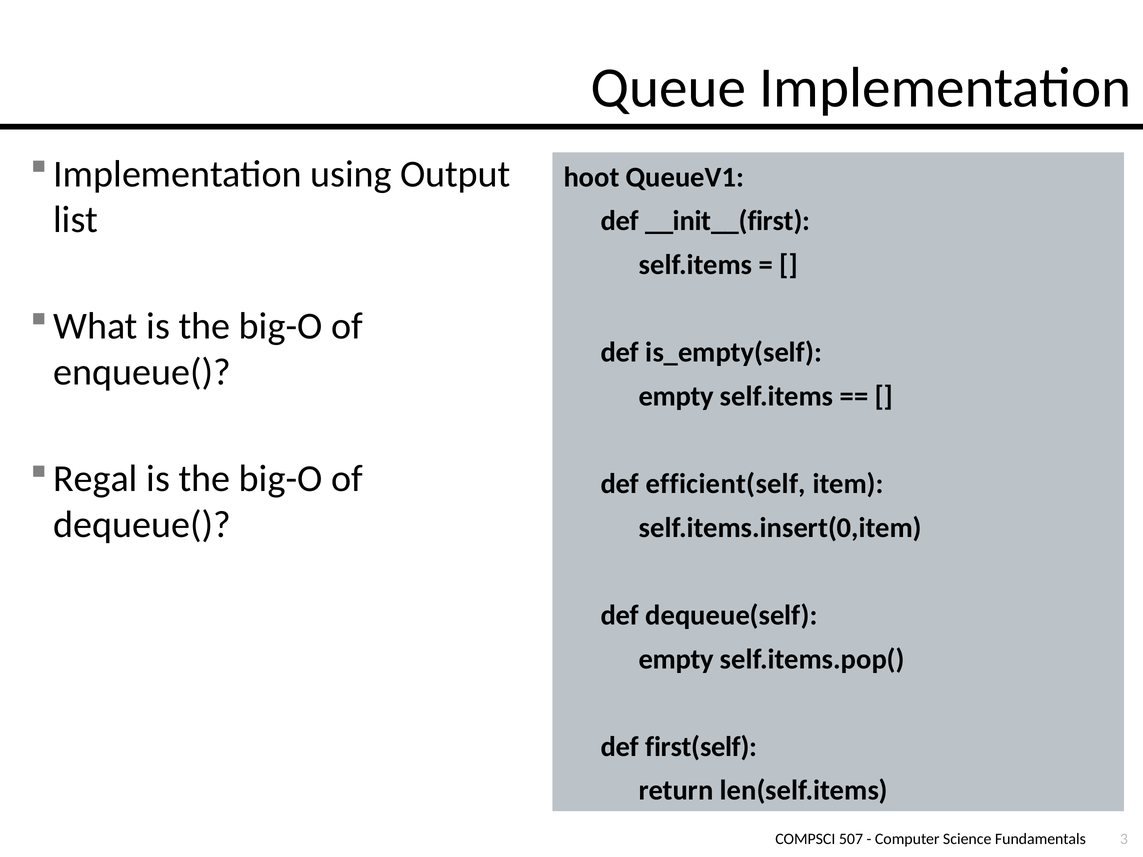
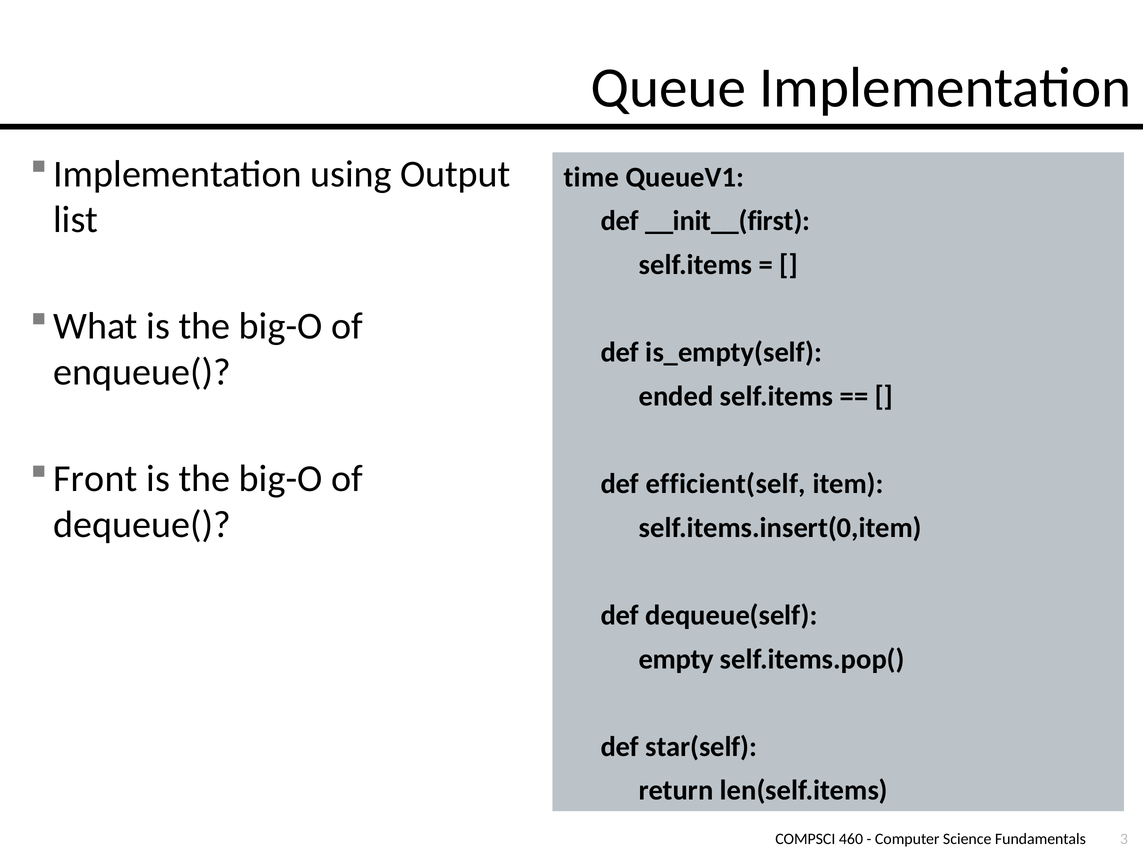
hoot: hoot -> time
empty at (676, 396): empty -> ended
Regal: Regal -> Front
first(self: first(self -> star(self
507: 507 -> 460
